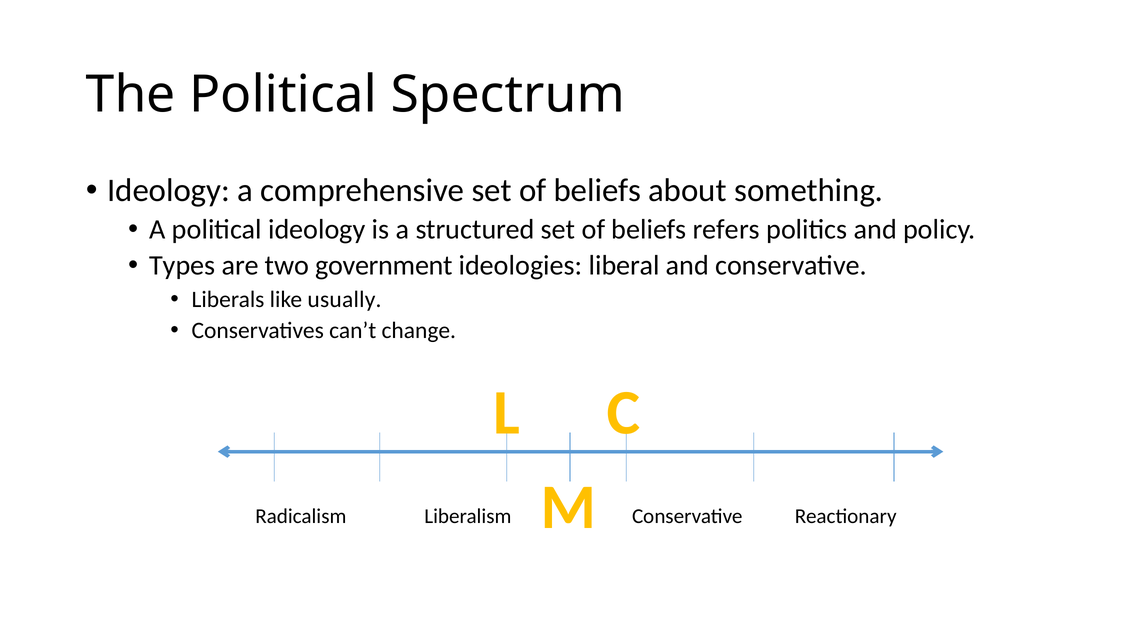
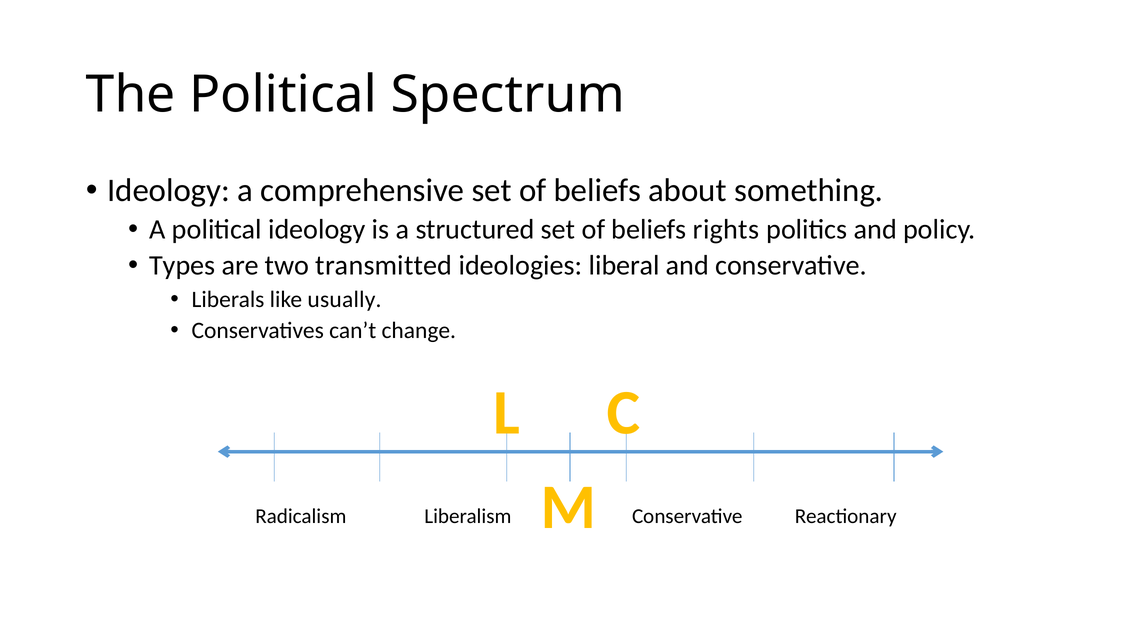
refers: refers -> rights
government: government -> transmitted
